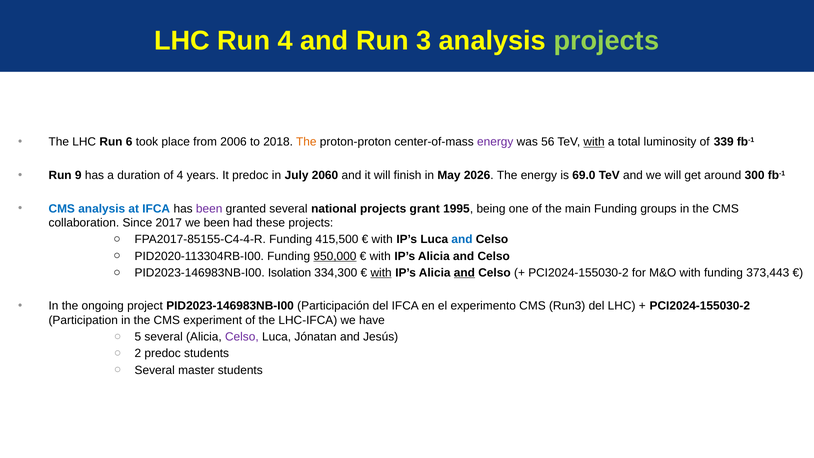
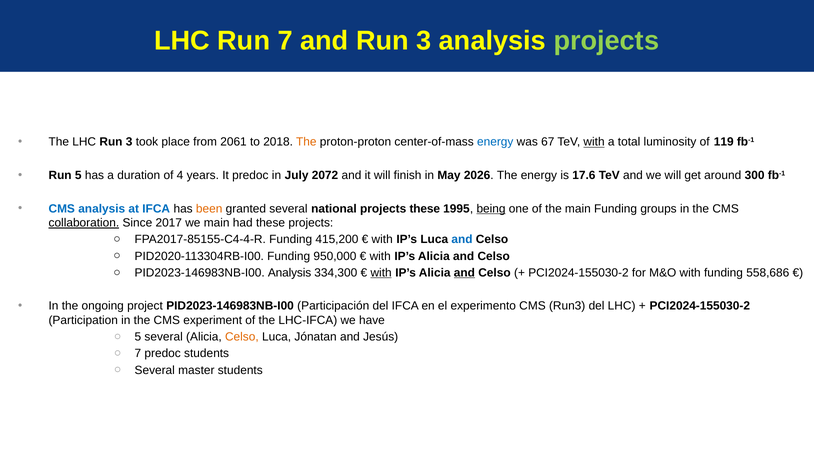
Run 4: 4 -> 7
LHC Run 6: 6 -> 3
2006: 2006 -> 2061
energy at (495, 142) colour: purple -> blue
56: 56 -> 67
339: 339 -> 119
Run 9: 9 -> 5
2060: 2060 -> 2072
69.0: 69.0 -> 17.6
been at (209, 209) colour: purple -> orange
projects grant: grant -> these
being underline: none -> present
collaboration underline: none -> present
we been: been -> main
415,500: 415,500 -> 415,200
950,000 underline: present -> none
PID2023-146983NB-I00 Isolation: Isolation -> Analysis
373,443: 373,443 -> 558,686
Celso at (242, 337) colour: purple -> orange
2 at (138, 353): 2 -> 7
